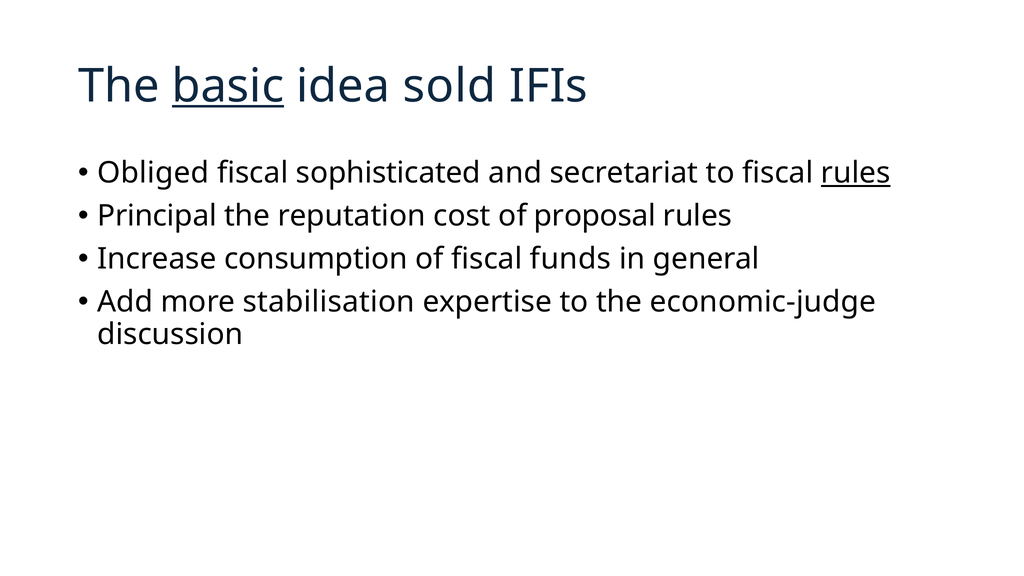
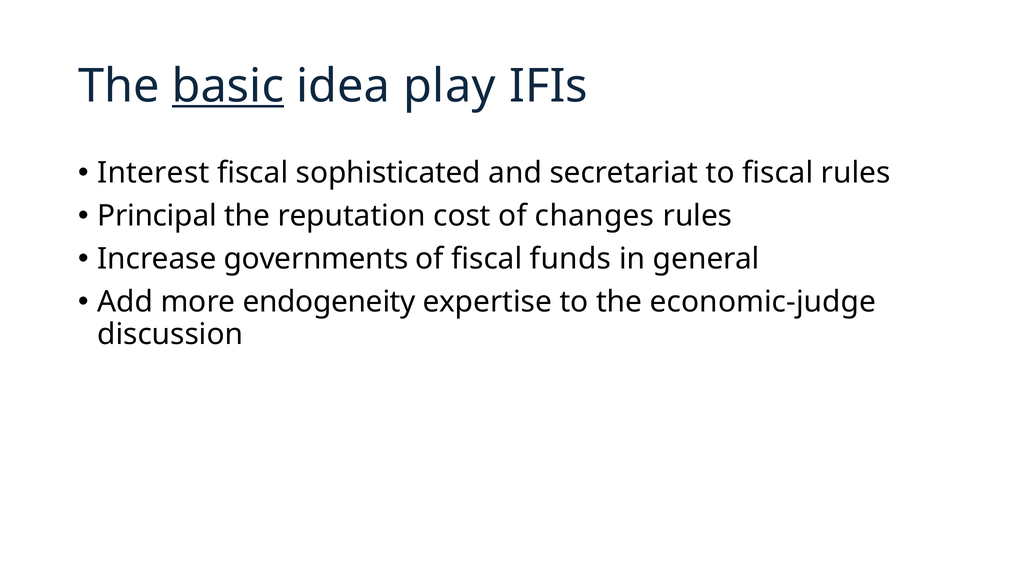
sold: sold -> play
Obliged: Obliged -> Interest
rules at (856, 173) underline: present -> none
proposal: proposal -> changes
consumption: consumption -> governments
stabilisation: stabilisation -> endogeneity
